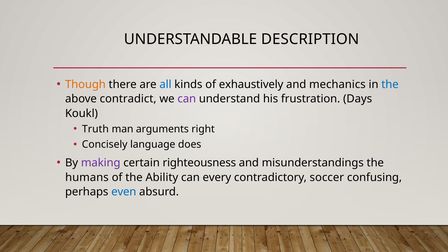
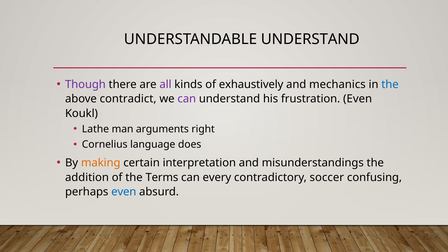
UNDERSTANDABLE DESCRIPTION: DESCRIPTION -> UNDERSTAND
Though colour: orange -> purple
all colour: blue -> purple
frustration Days: Days -> Even
Truth: Truth -> Lathe
Concisely: Concisely -> Cornelius
making colour: purple -> orange
righteousness: righteousness -> interpretation
humans: humans -> addition
Ability: Ability -> Terms
